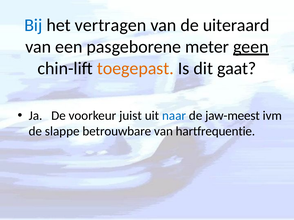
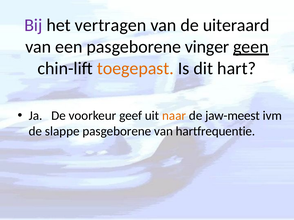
Bij colour: blue -> purple
meter: meter -> vinger
gaat: gaat -> hart
juist: juist -> geef
naar colour: blue -> orange
slappe betrouwbare: betrouwbare -> pasgeborene
